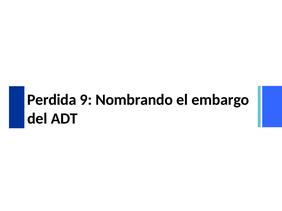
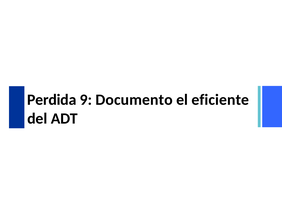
Nombrando: Nombrando -> Documento
embargo: embargo -> eficiente
